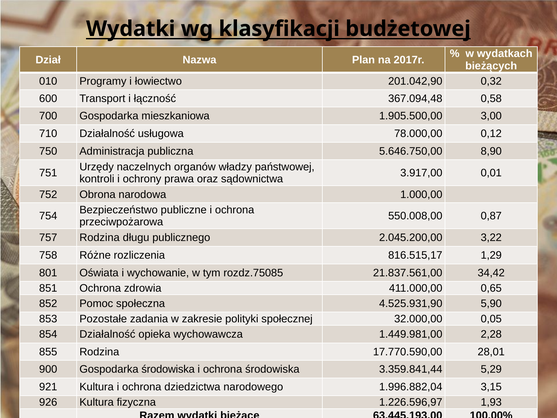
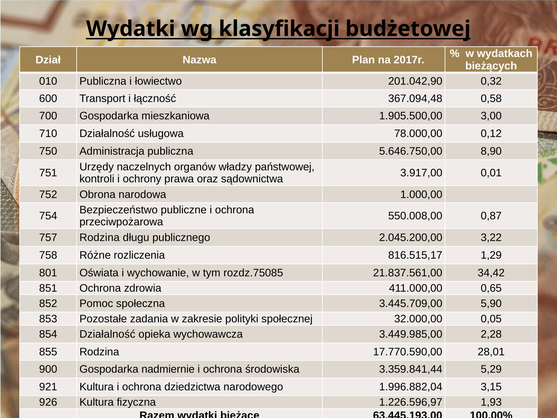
010 Programy: Programy -> Publiczna
4.525.931,90: 4.525.931,90 -> 3.445.709,00
1.449.981,00: 1.449.981,00 -> 3.449.985,00
Gospodarka środowiska: środowiska -> nadmiernie
